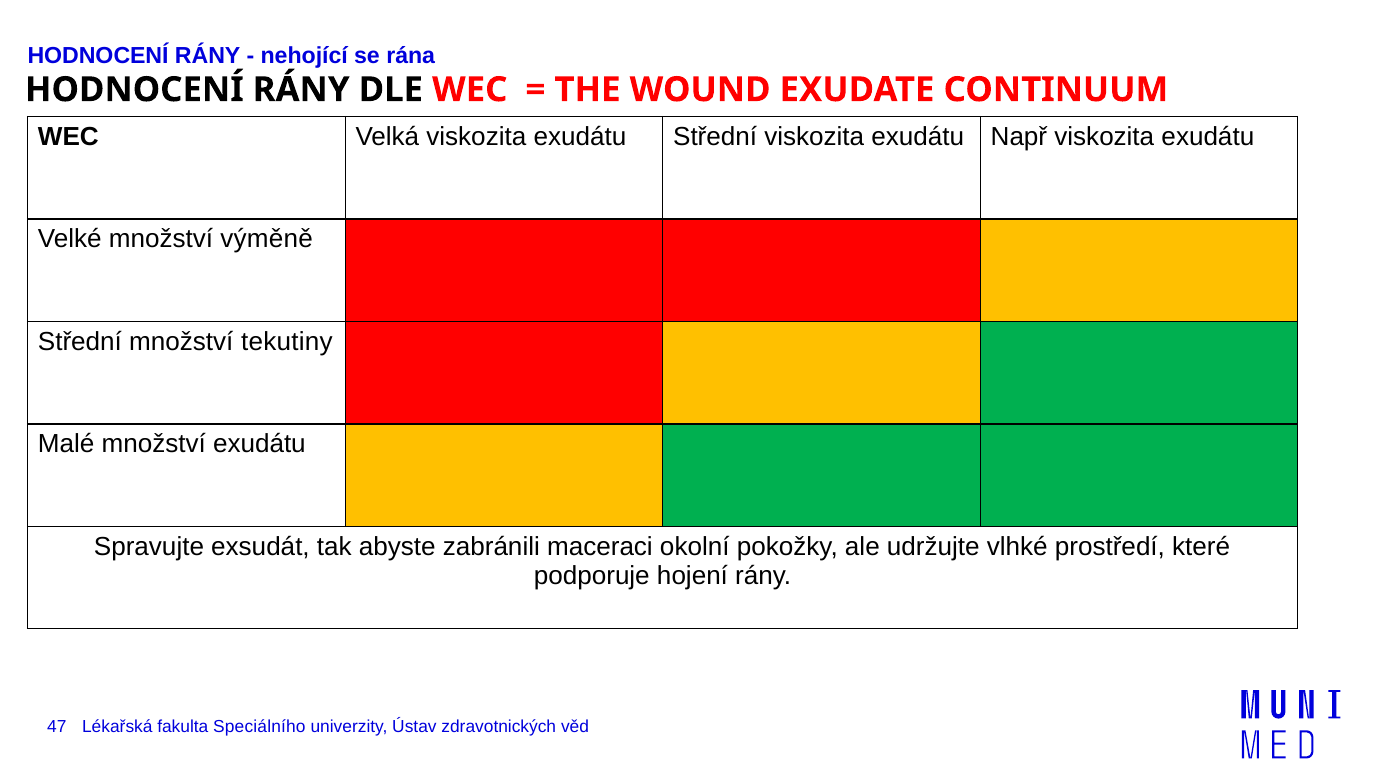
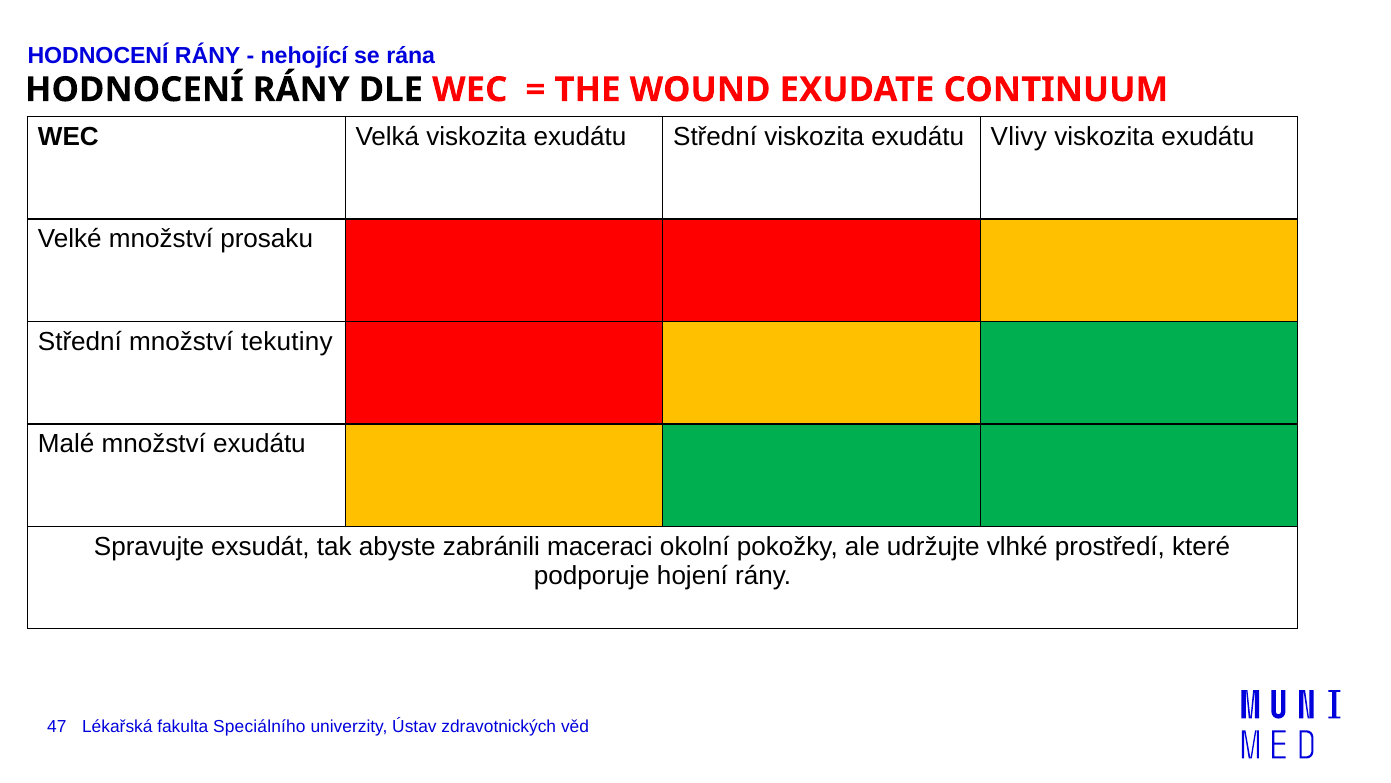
Např: Např -> Vlivy
výměně: výměně -> prosaku
